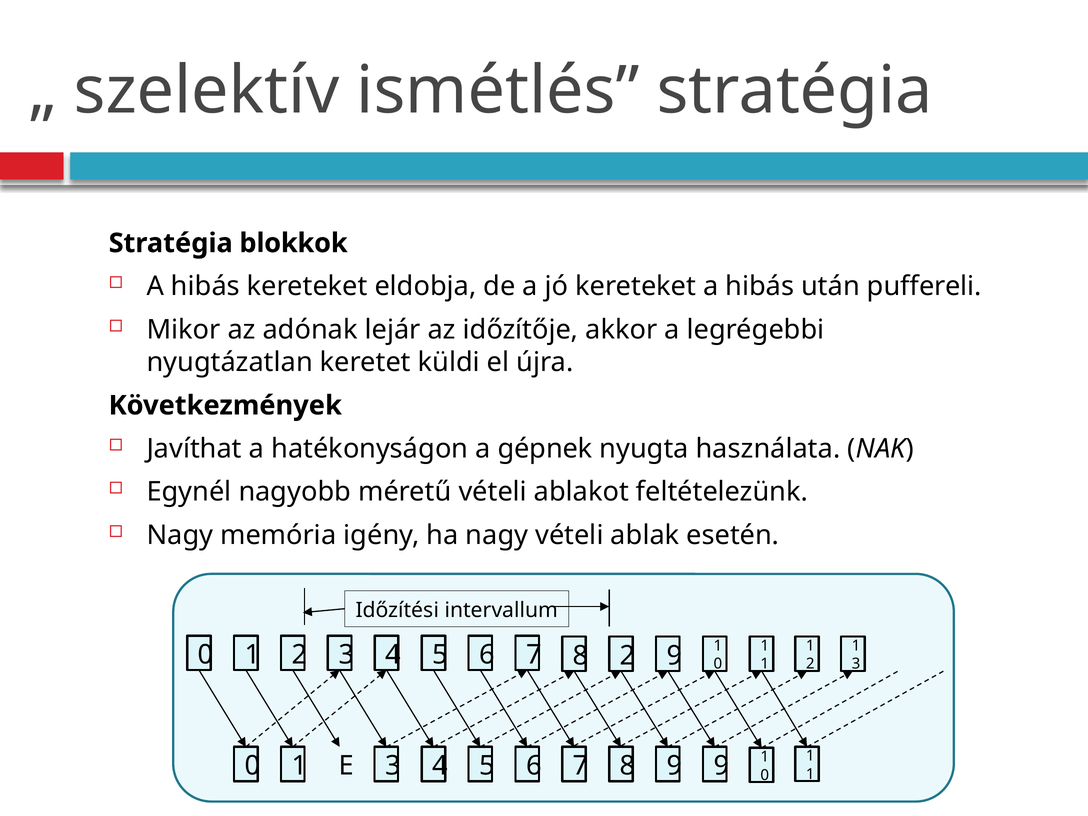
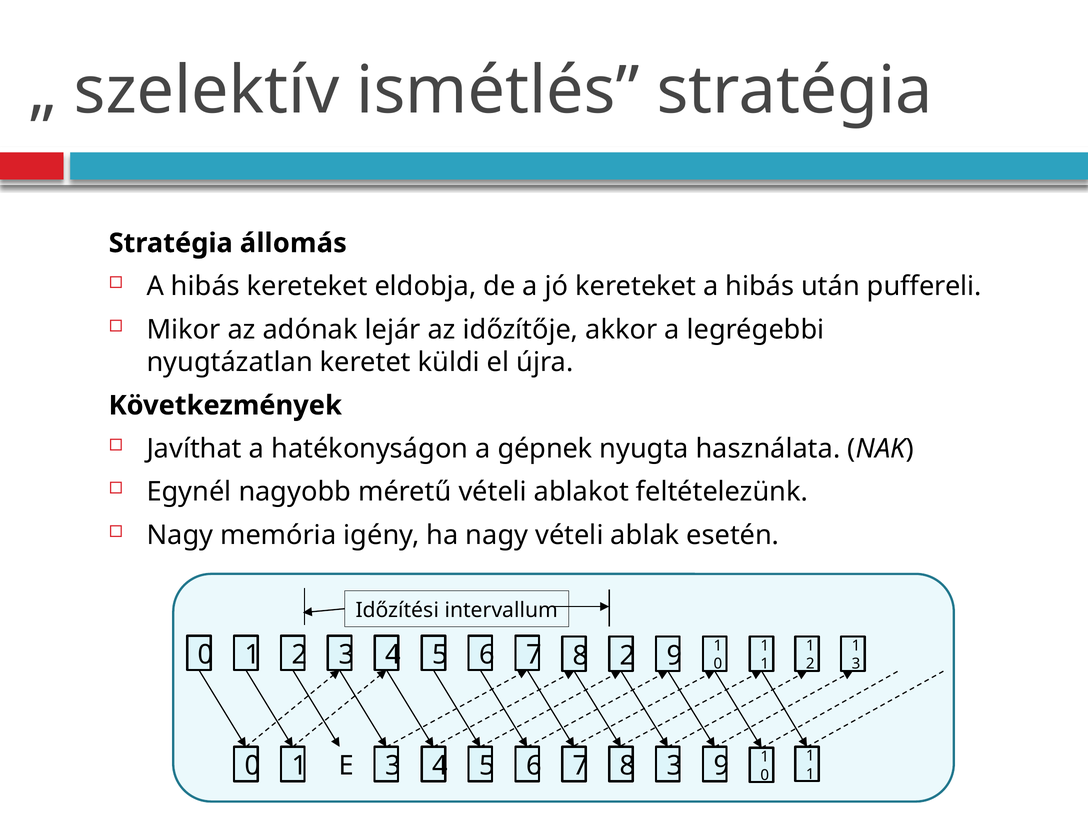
blokkok: blokkok -> állomás
8 9: 9 -> 3
